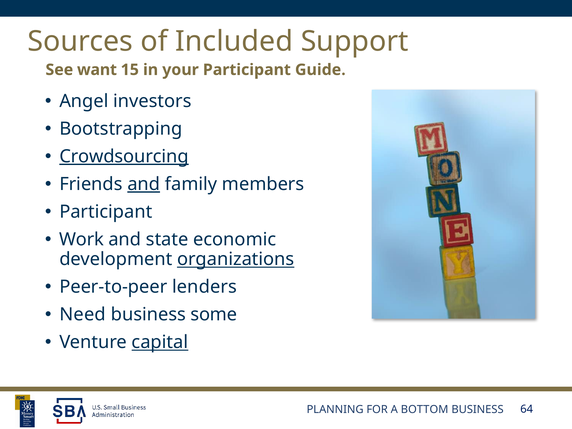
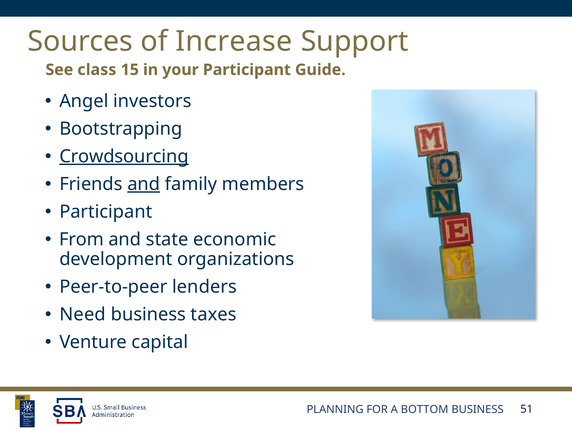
Included: Included -> Increase
want: want -> class
Work: Work -> From
organizations underline: present -> none
some: some -> taxes
capital underline: present -> none
64: 64 -> 51
